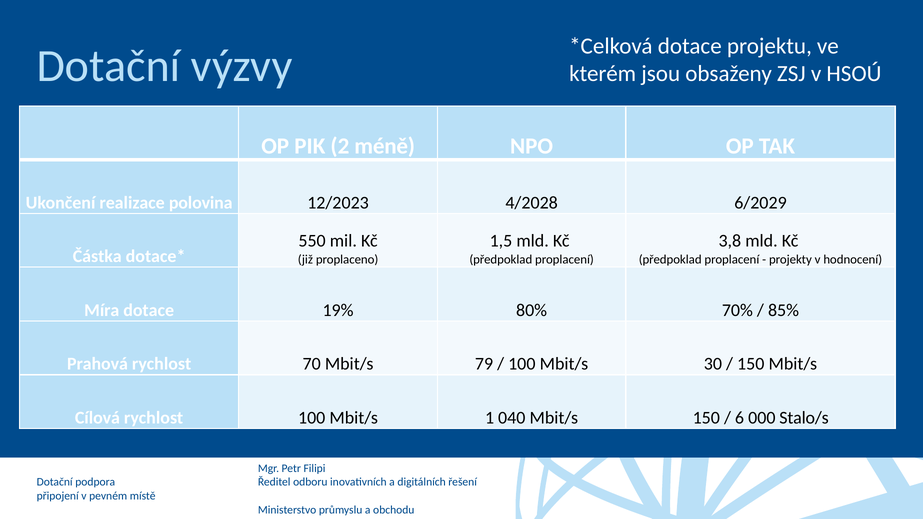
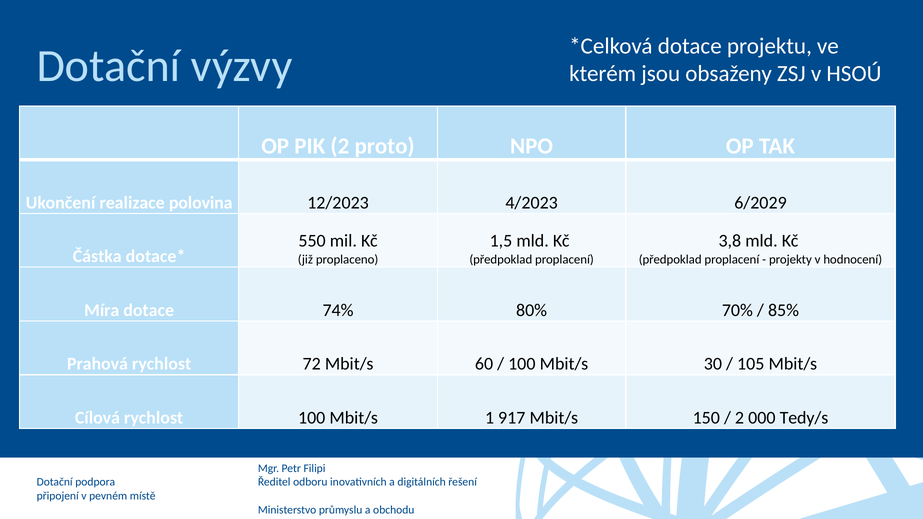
méně: méně -> proto
4/2028: 4/2028 -> 4/2023
19%: 19% -> 74%
70: 70 -> 72
79: 79 -> 60
150 at (751, 364): 150 -> 105
040: 040 -> 917
6 at (739, 418): 6 -> 2
Stalo/s: Stalo/s -> Tedy/s
